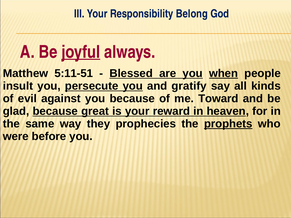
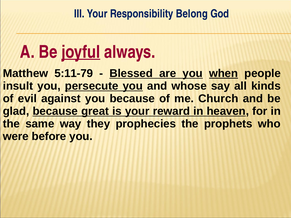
5:11-51: 5:11-51 -> 5:11-79
gratify: gratify -> whose
Toward: Toward -> Church
prophets underline: present -> none
